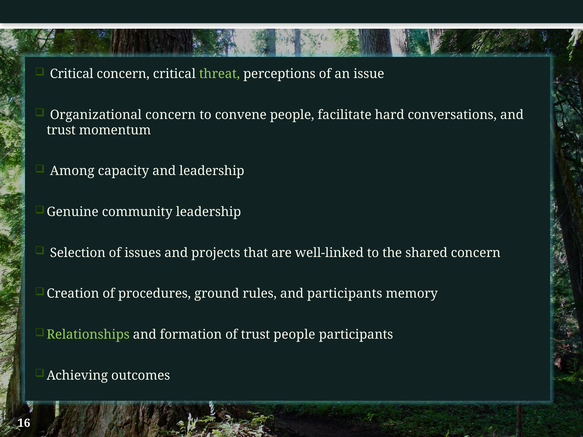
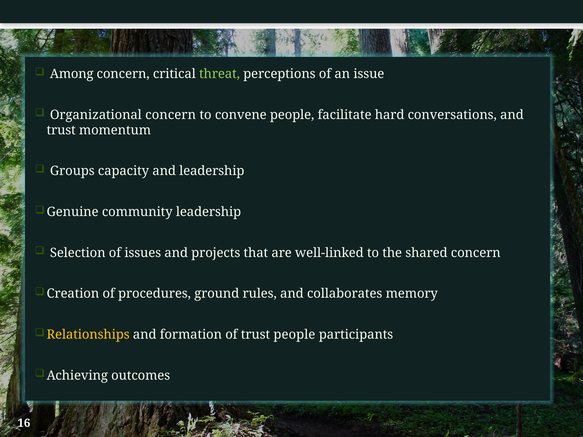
Critical at (72, 74): Critical -> Among
Among: Among -> Groups
and participants: participants -> collaborates
Relationships colour: light green -> yellow
